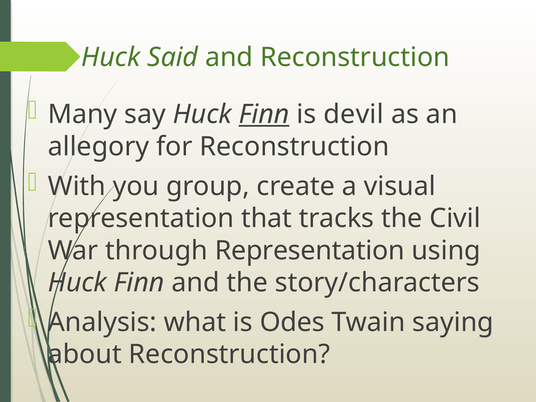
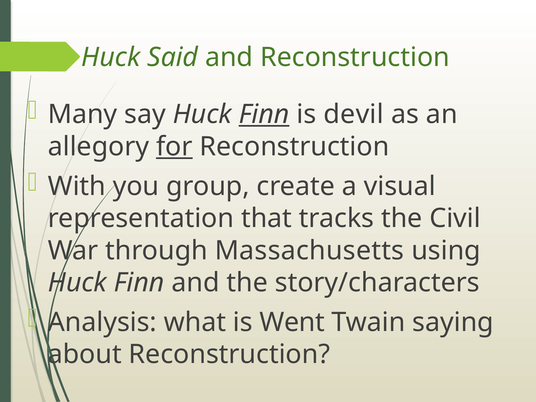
for underline: none -> present
through Representation: Representation -> Massachusetts
Odes: Odes -> Went
